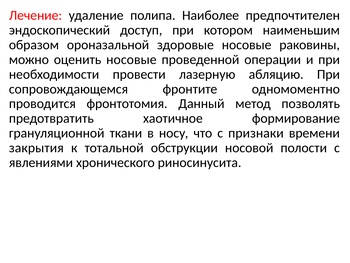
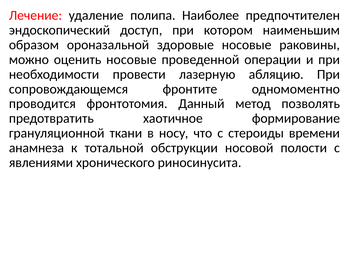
признаки: признаки -> стероиды
закрытия: закрытия -> анамнеза
